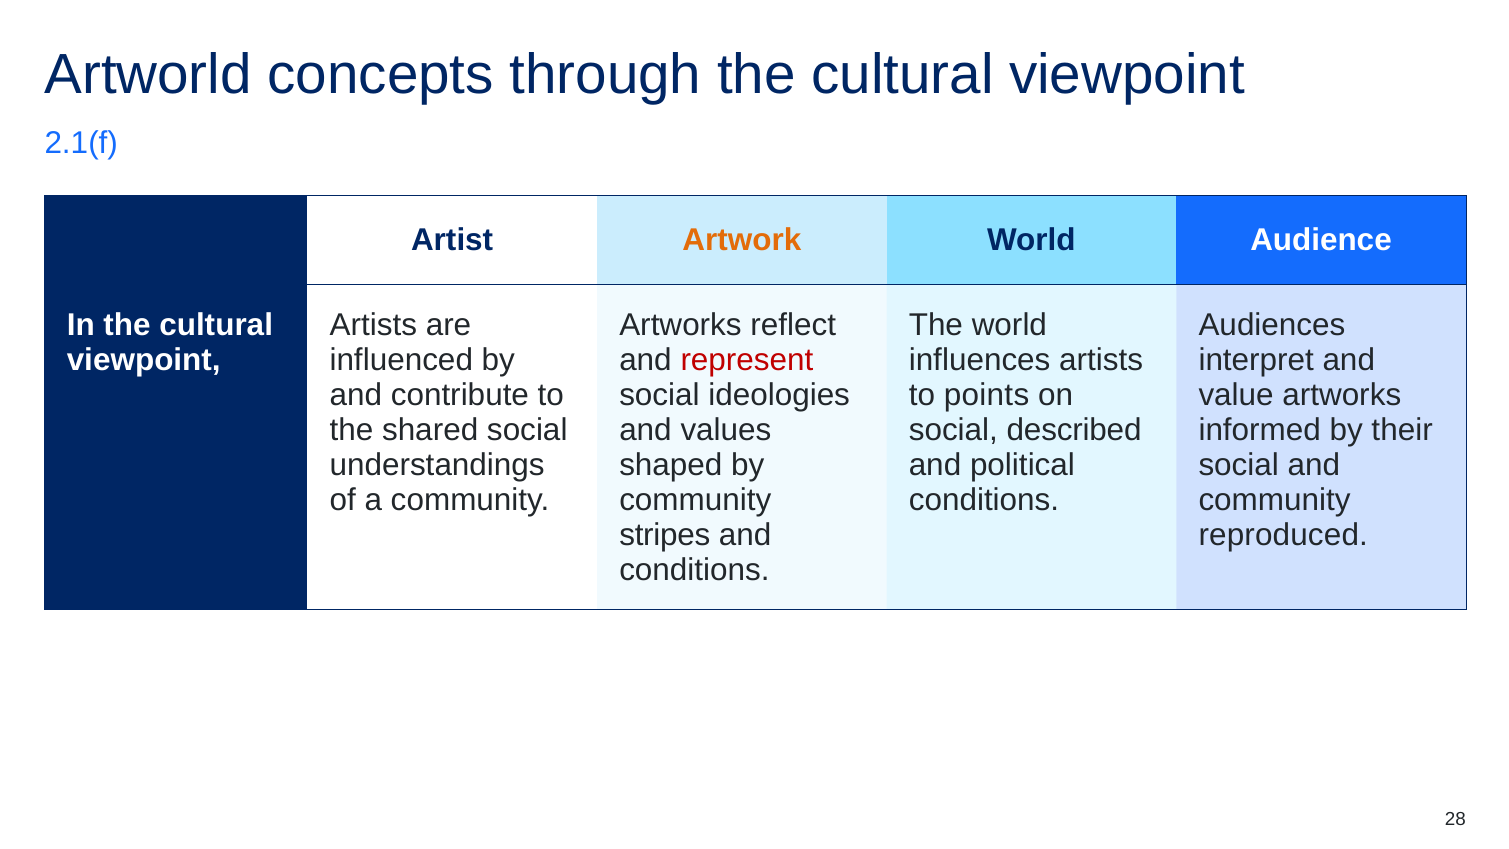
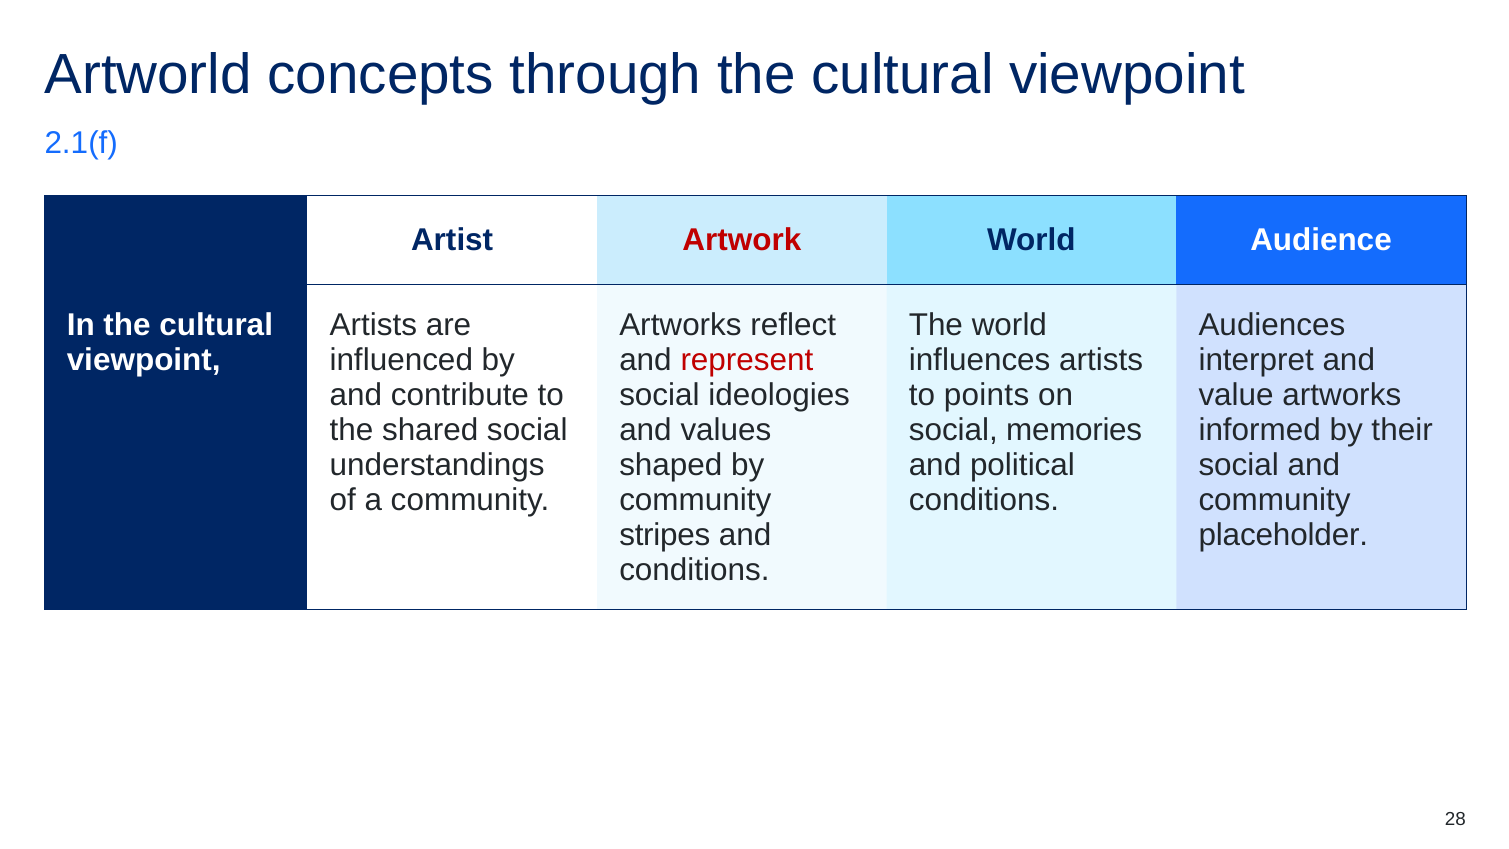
Artwork colour: orange -> red
described: described -> memories
reproduced: reproduced -> placeholder
